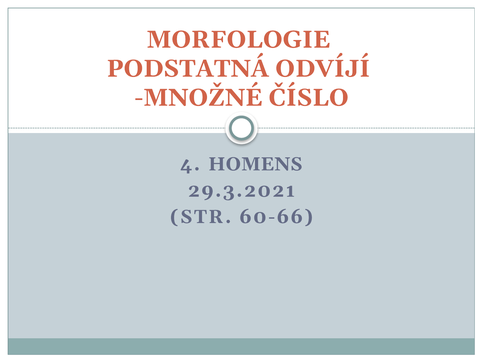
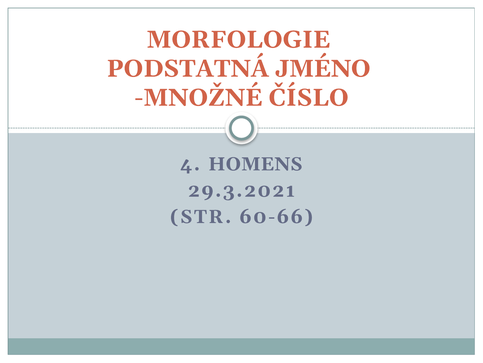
ODVÍJÍ: ODVÍJÍ -> JMÉNO
